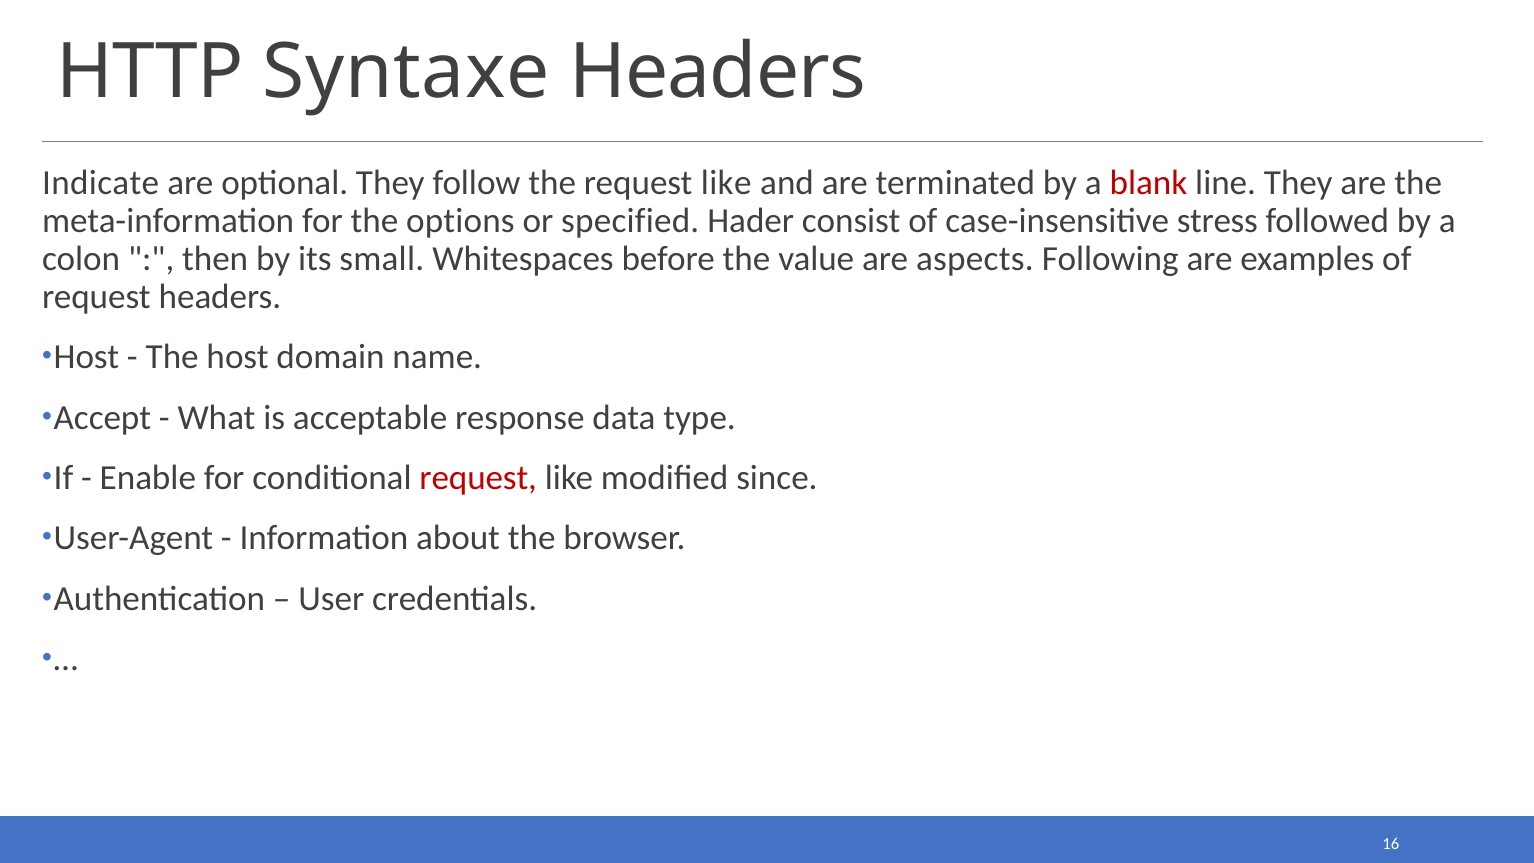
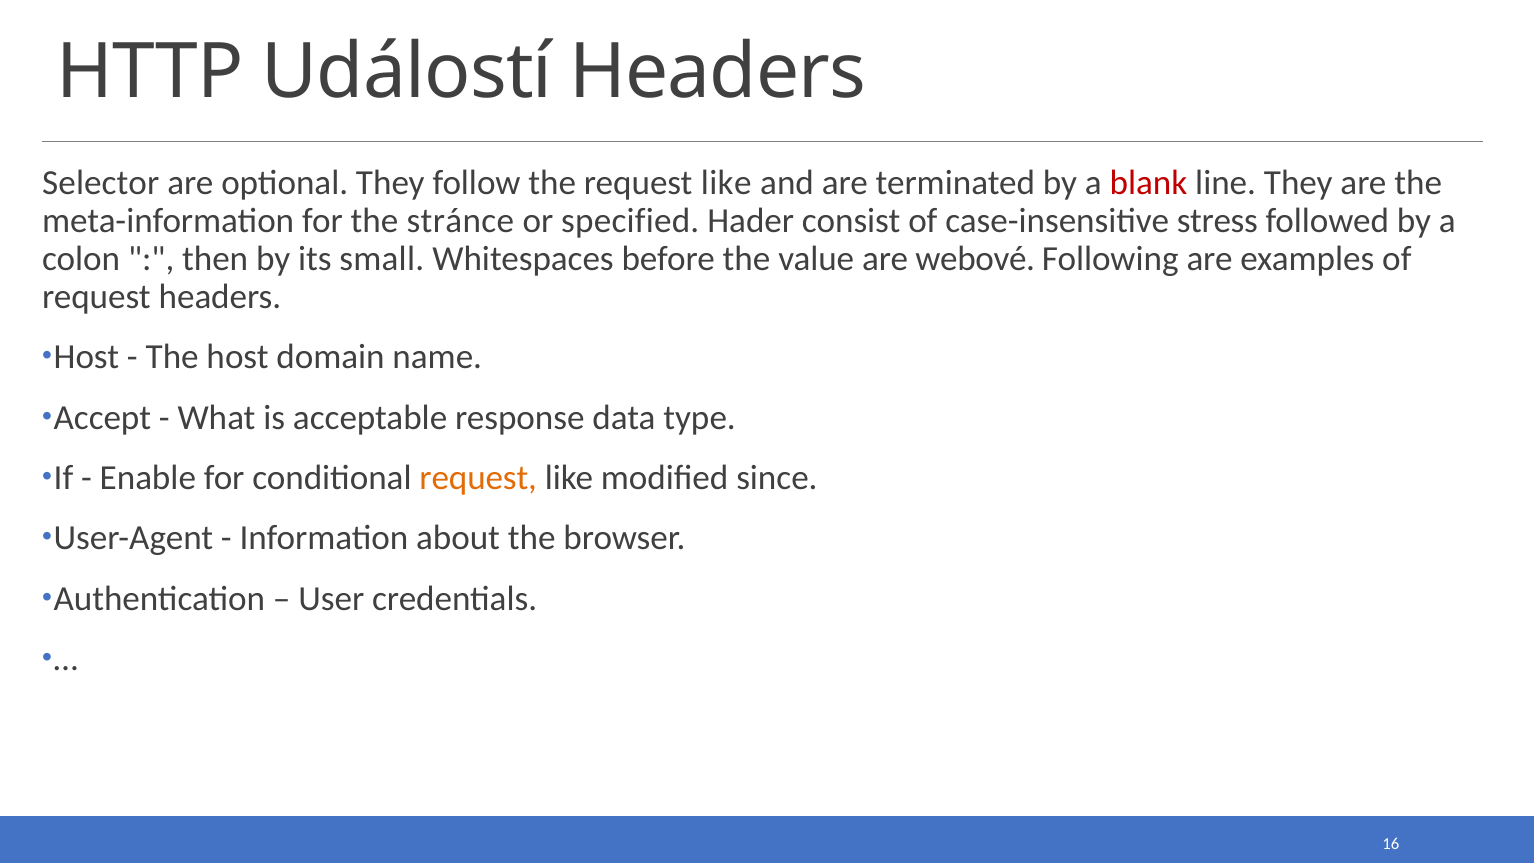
Syntaxe: Syntaxe -> Událostí
Indicate: Indicate -> Selector
options: options -> stránce
aspects: aspects -> webové
request at (478, 478) colour: red -> orange
